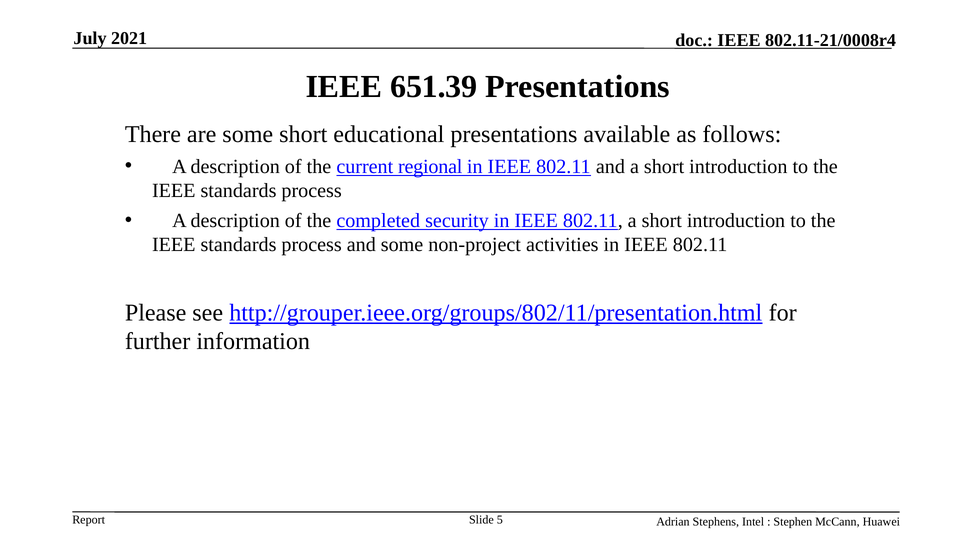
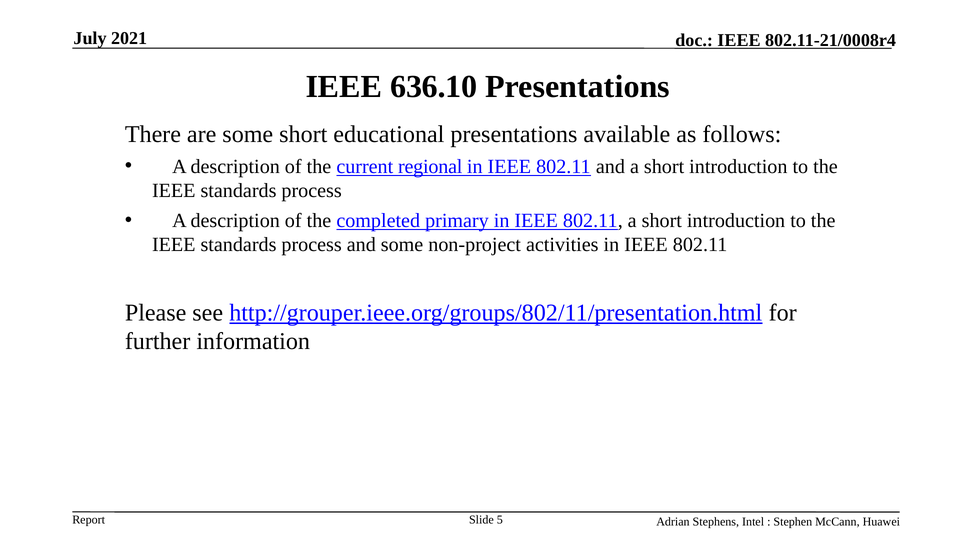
651.39: 651.39 -> 636.10
security: security -> primary
